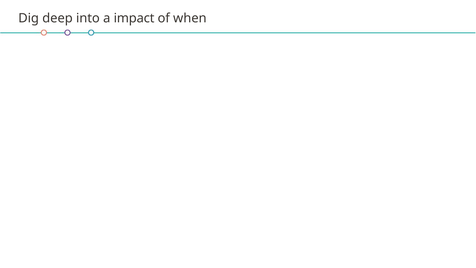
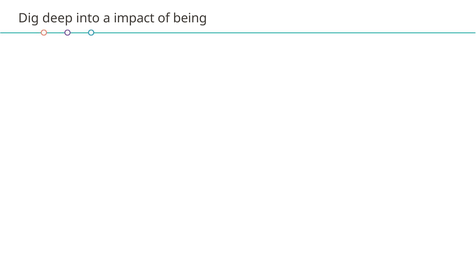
when: when -> being
